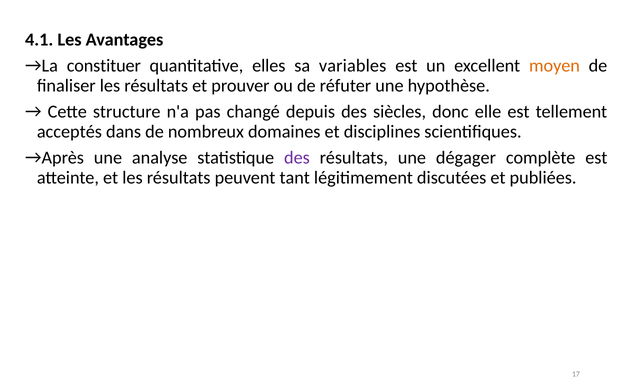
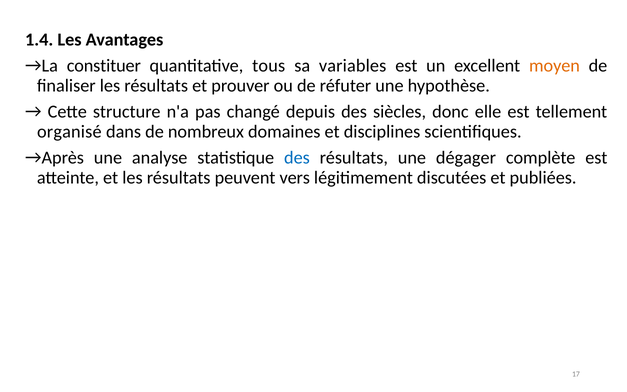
4.1: 4.1 -> 1.4
elles: elles -> tous
acceptés: acceptés -> organisé
des at (297, 158) colour: purple -> blue
tant: tant -> vers
